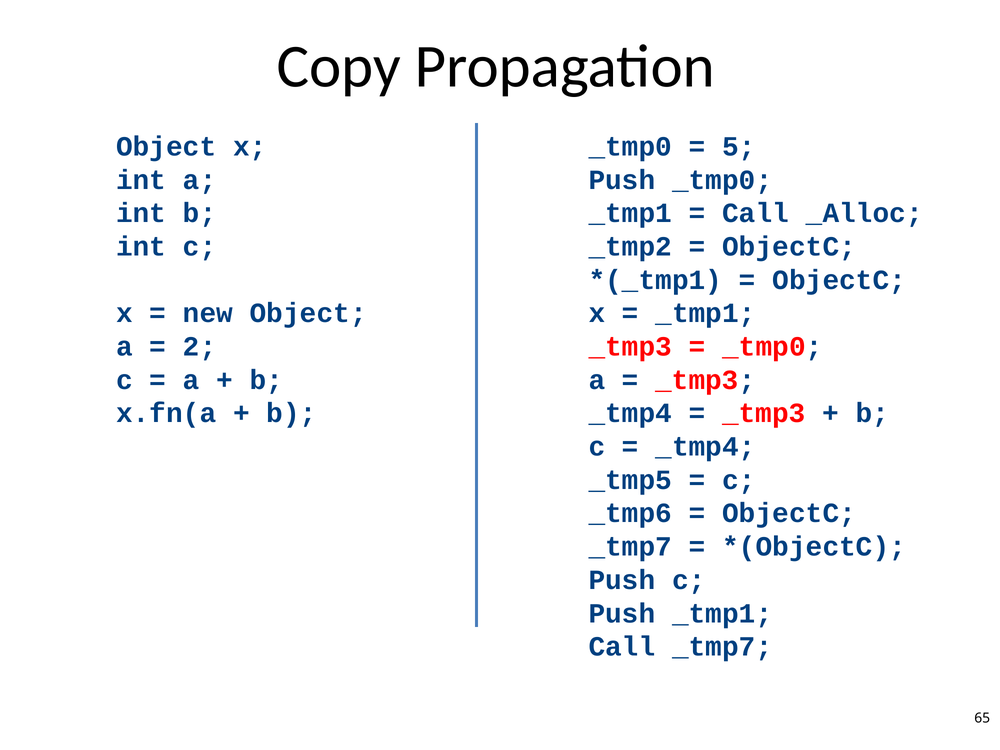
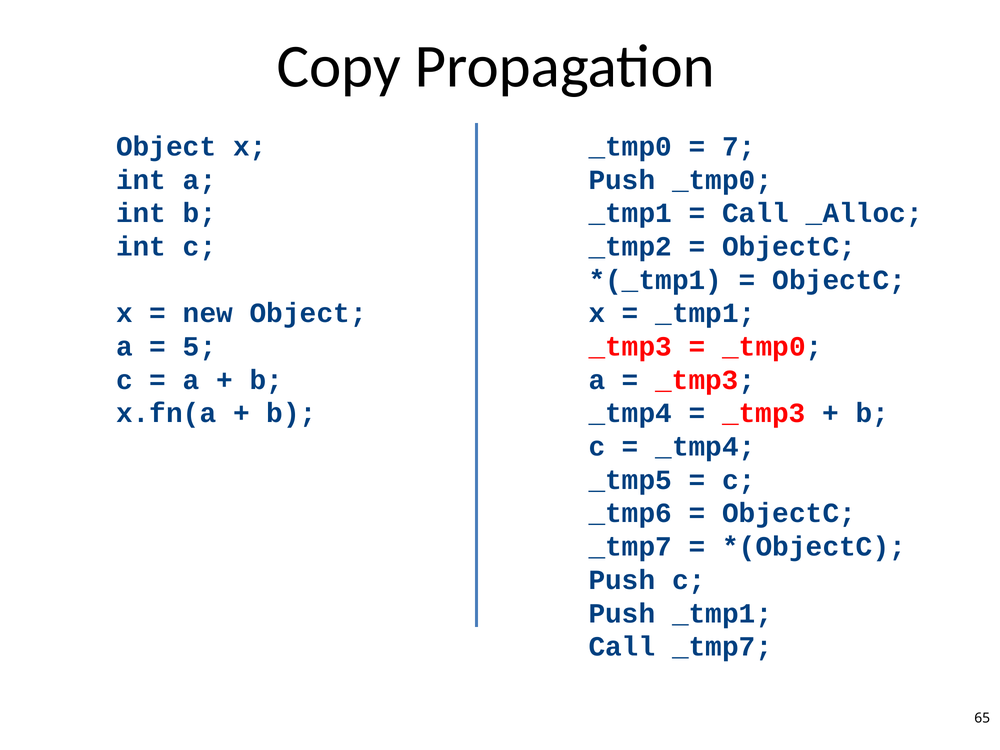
5: 5 -> 7
2: 2 -> 5
